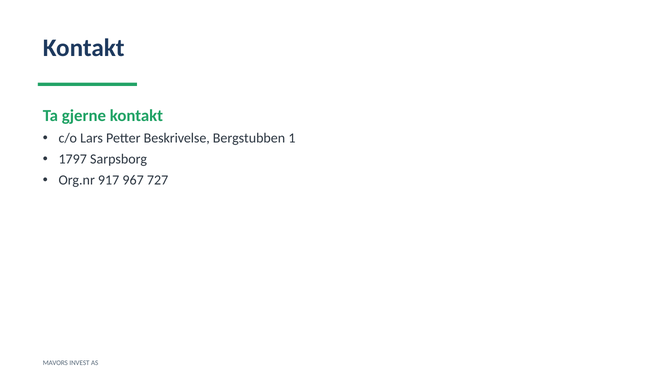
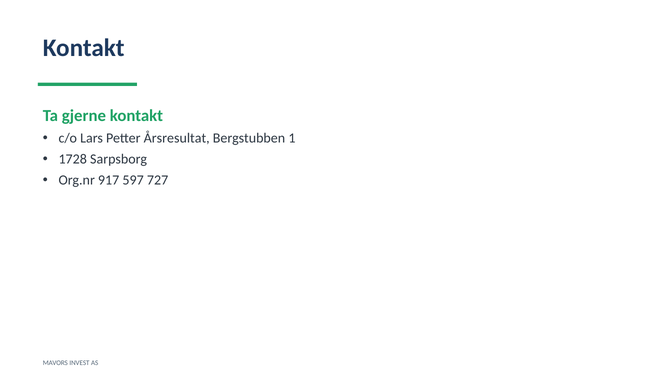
Beskrivelse: Beskrivelse -> Årsresultat
1797: 1797 -> 1728
967: 967 -> 597
